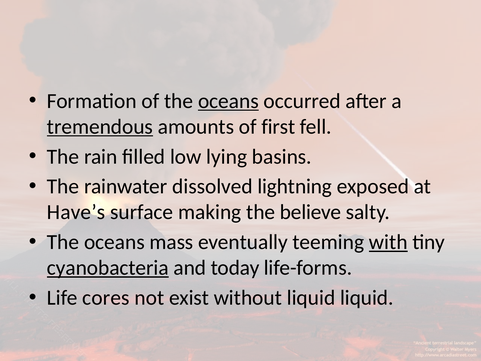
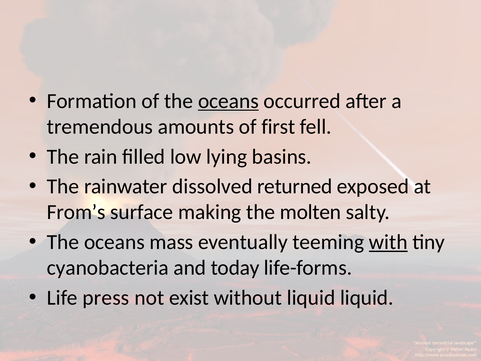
tremendous underline: present -> none
lightning: lightning -> returned
Have’s: Have’s -> From’s
believe: believe -> molten
cyanobacteria underline: present -> none
cores: cores -> press
